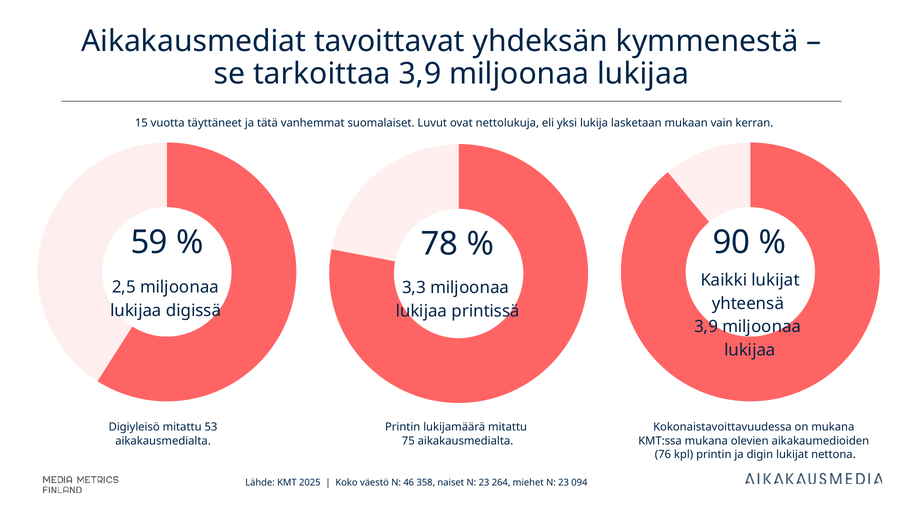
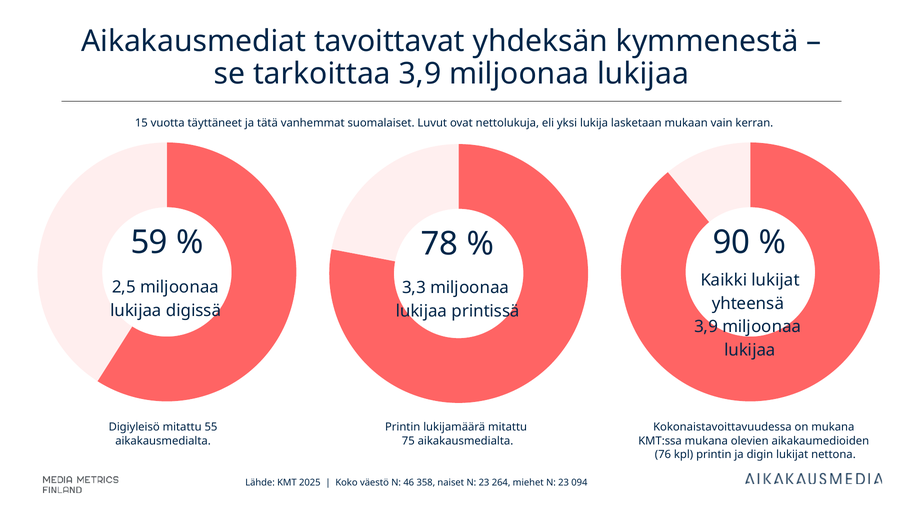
53: 53 -> 55
